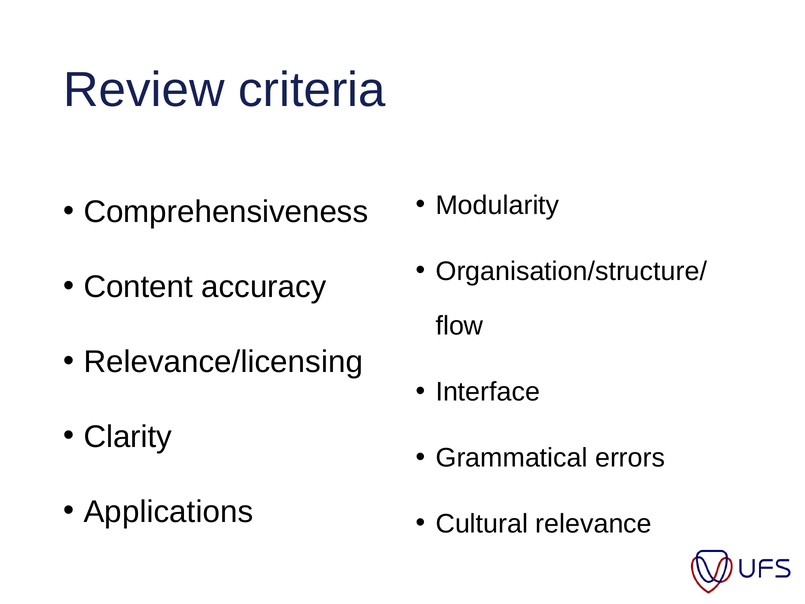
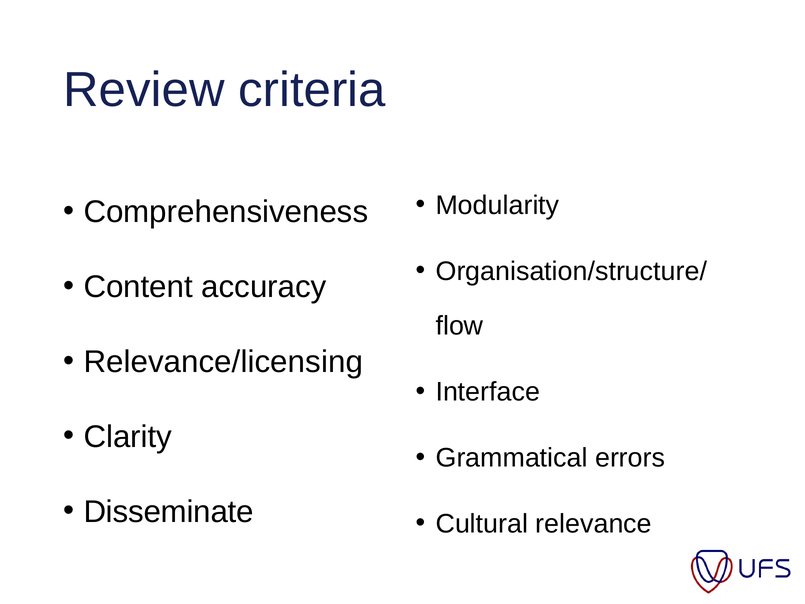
Applications: Applications -> Disseminate
